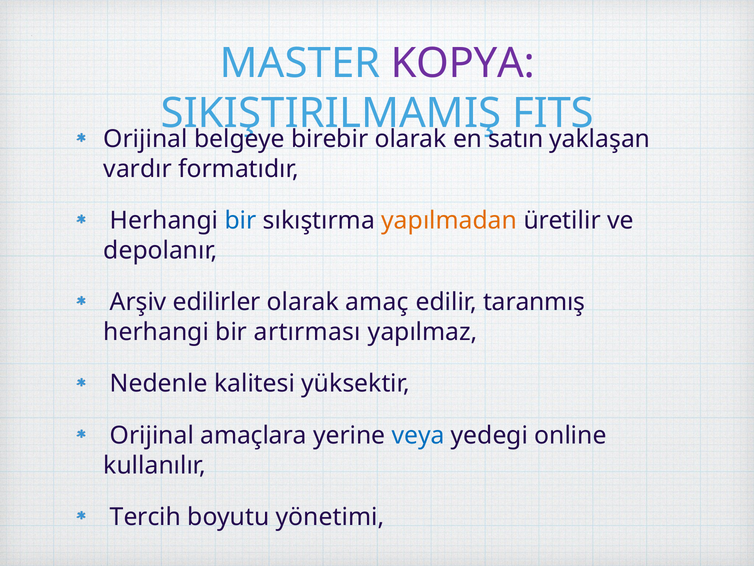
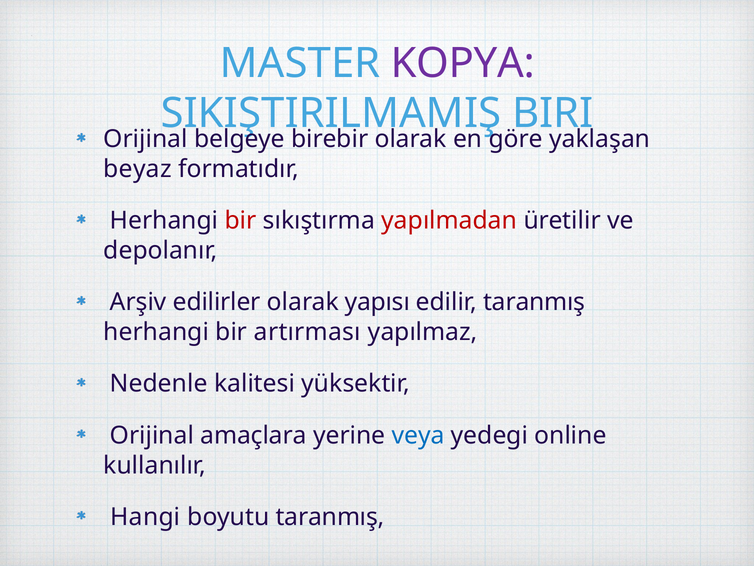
FITS: FITS -> BIRI
satın: satın -> göre
vardır: vardır -> beyaz
bir at (241, 221) colour: blue -> red
yapılmadan colour: orange -> red
amaç: amaç -> yapısı
Tercih: Tercih -> Hangi
boyutu yönetimi: yönetimi -> taranmış
